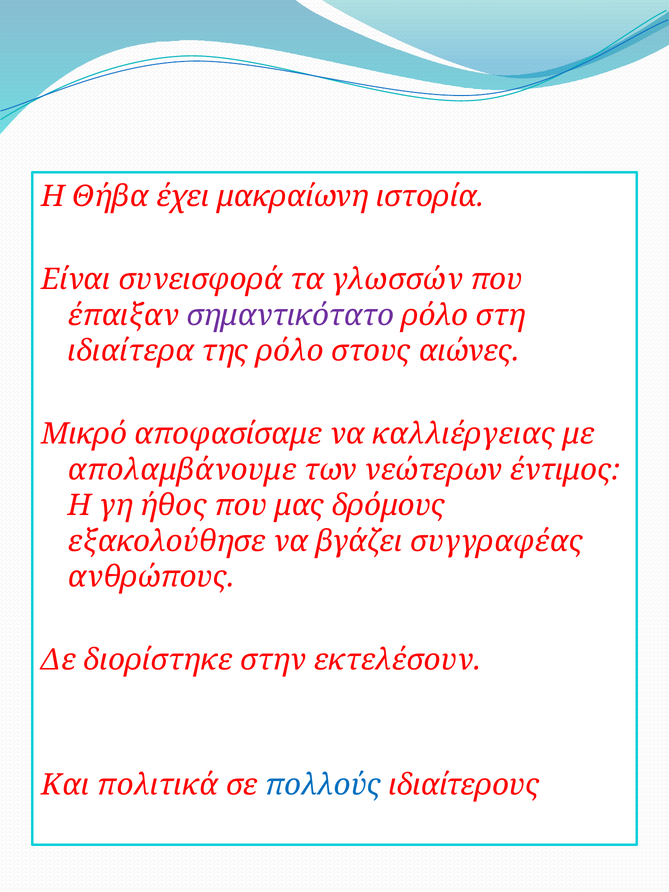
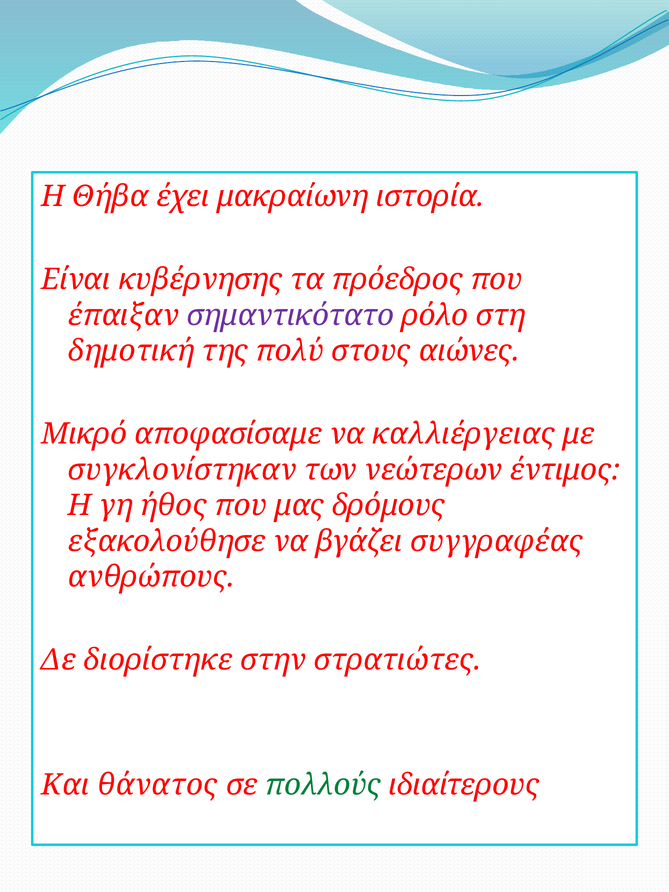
συνεισφορά: συνεισφορά -> κυβέρνησης
γλωσσών: γλωσσών -> πρόεδρος
ιδιαίτερα: ιδιαίτερα -> δημοτική
της ρόλο: ρόλο -> πολύ
απολαμβάνουμε: απολαμβάνουμε -> συγκλονίστηκαν
εκτελέσουν: εκτελέσουν -> στρατιώτες
πολιτικά: πολιτικά -> θάνατος
πολλούς colour: blue -> green
